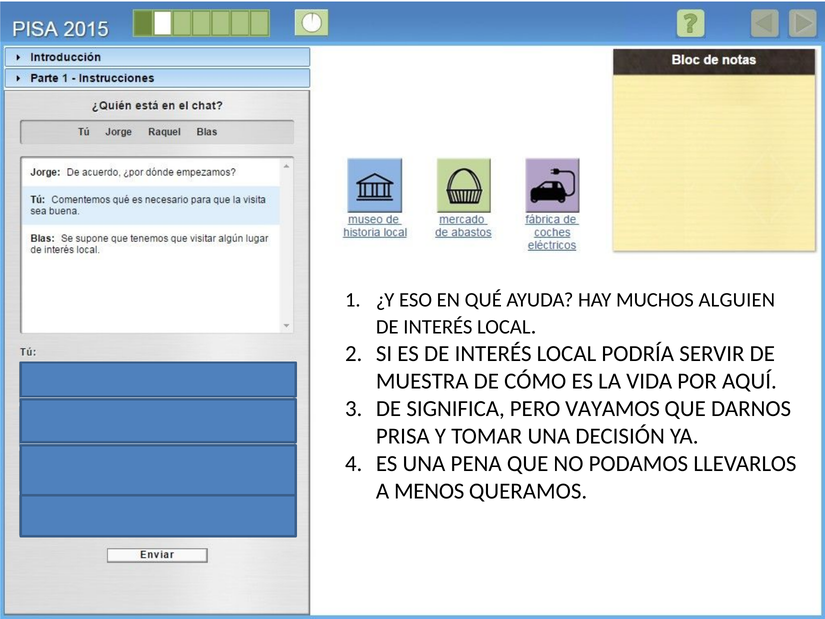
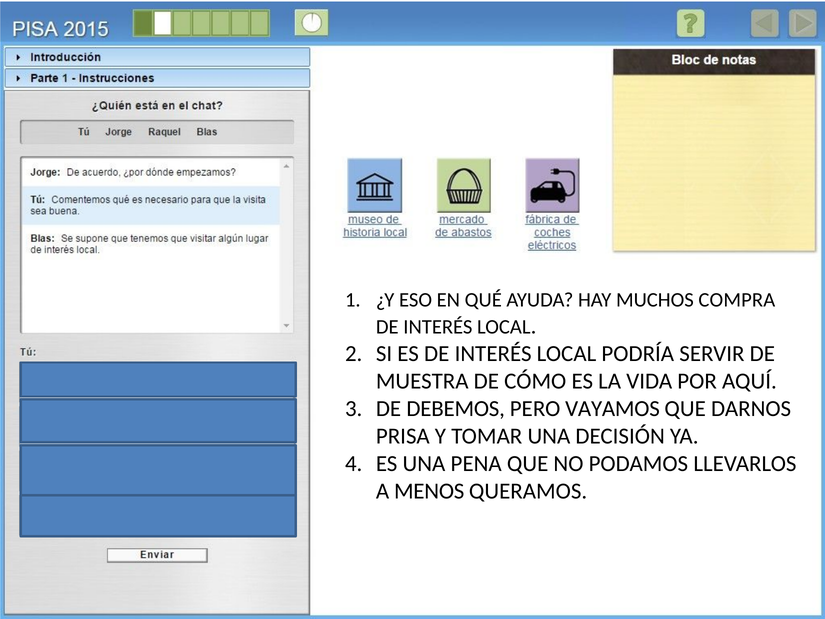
ALGUIEN: ALGUIEN -> COMPRA
SIGNIFICA: SIGNIFICA -> DEBEMOS
